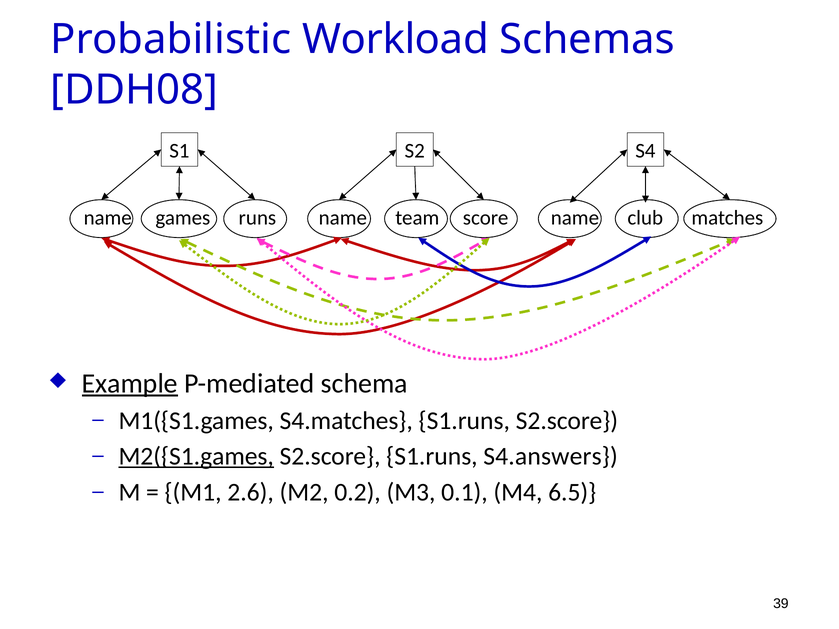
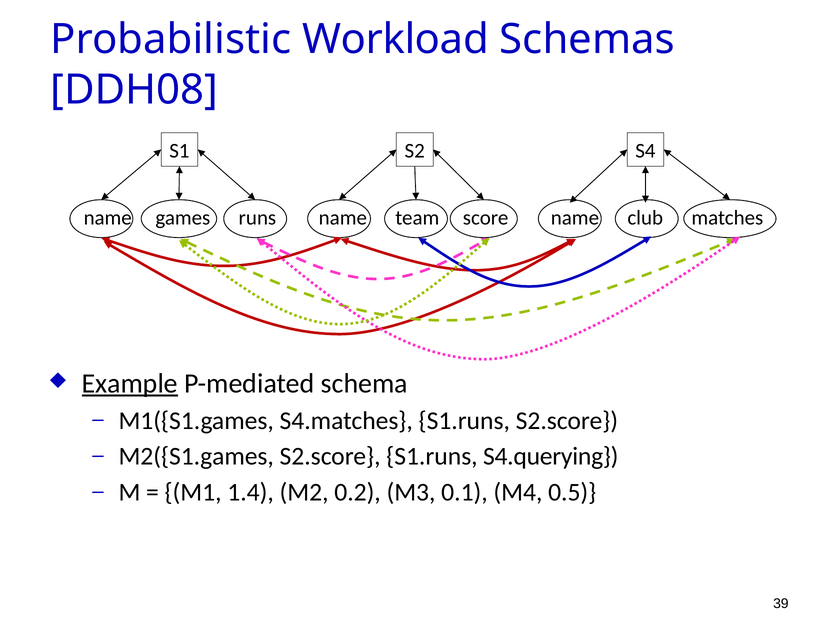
M2({S1.games underline: present -> none
S4.answers: S4.answers -> S4.querying
2.6: 2.6 -> 1.4
6.5: 6.5 -> 0.5
